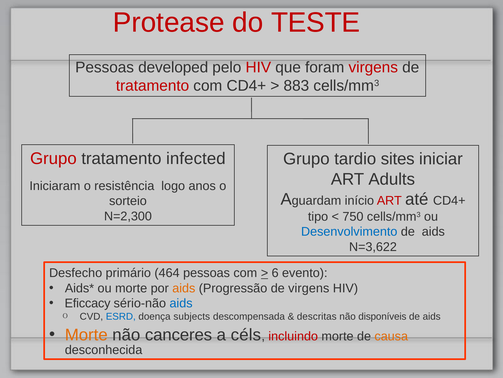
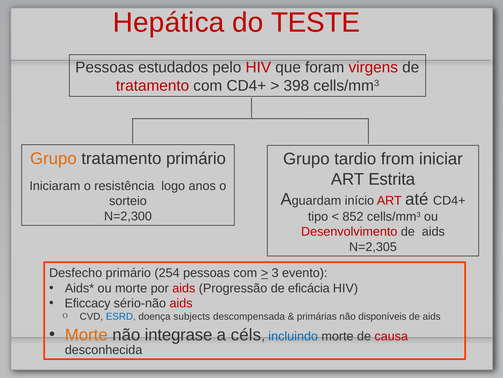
Protease: Protease -> Hepática
developed: developed -> estudados
883: 883 -> 398
Grupo at (53, 158) colour: red -> orange
tratamento infected: infected -> primário
sites: sites -> from
Adults: Adults -> Estrita
750: 750 -> 852
Desenvolvimento colour: blue -> red
N=3,622: N=3,622 -> N=2,305
464: 464 -> 254
6: 6 -> 3
aids at (184, 288) colour: orange -> red
de virgens: virgens -> eficácia
aids at (181, 303) colour: blue -> red
descritas: descritas -> primárias
canceres: canceres -> integrase
incluindo colour: red -> blue
causa colour: orange -> red
